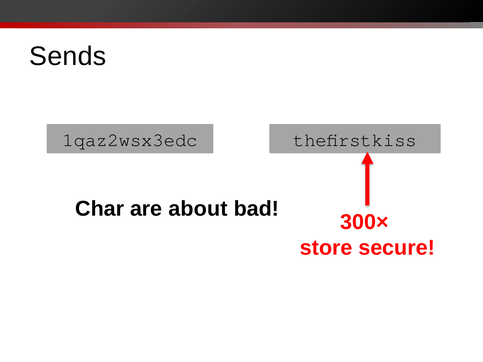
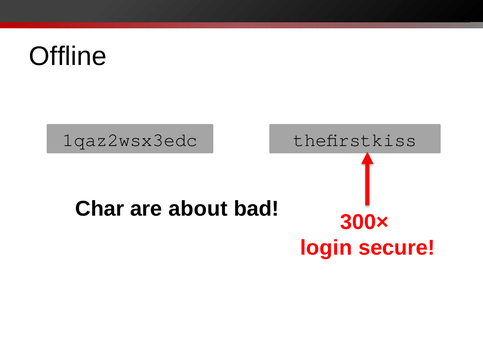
Sends: Sends -> Offline
store: store -> login
